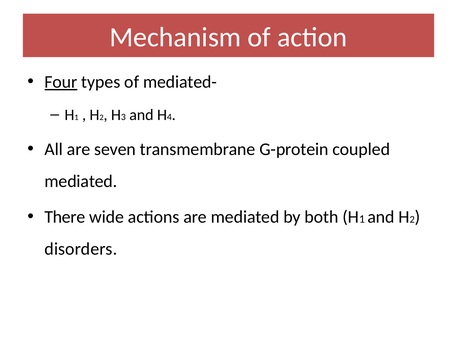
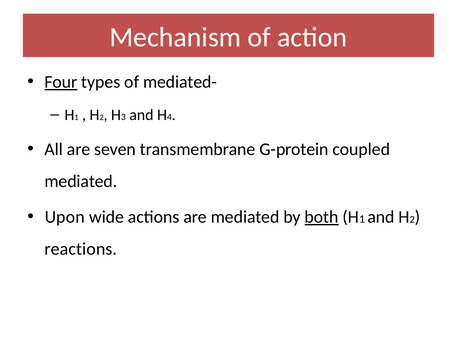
There: There -> Upon
both underline: none -> present
disorders: disorders -> reactions
